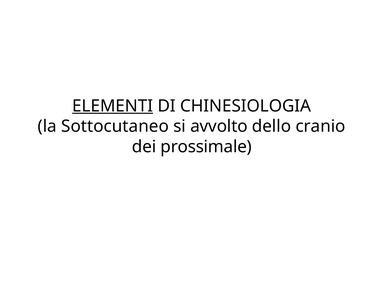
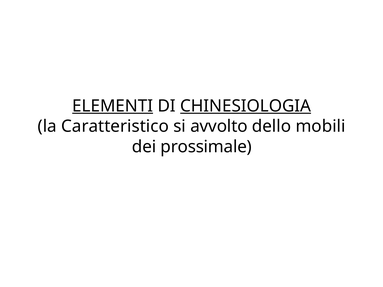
CHINESIOLOGIA underline: none -> present
Sottocutaneo: Sottocutaneo -> Caratteristico
cranio: cranio -> mobili
